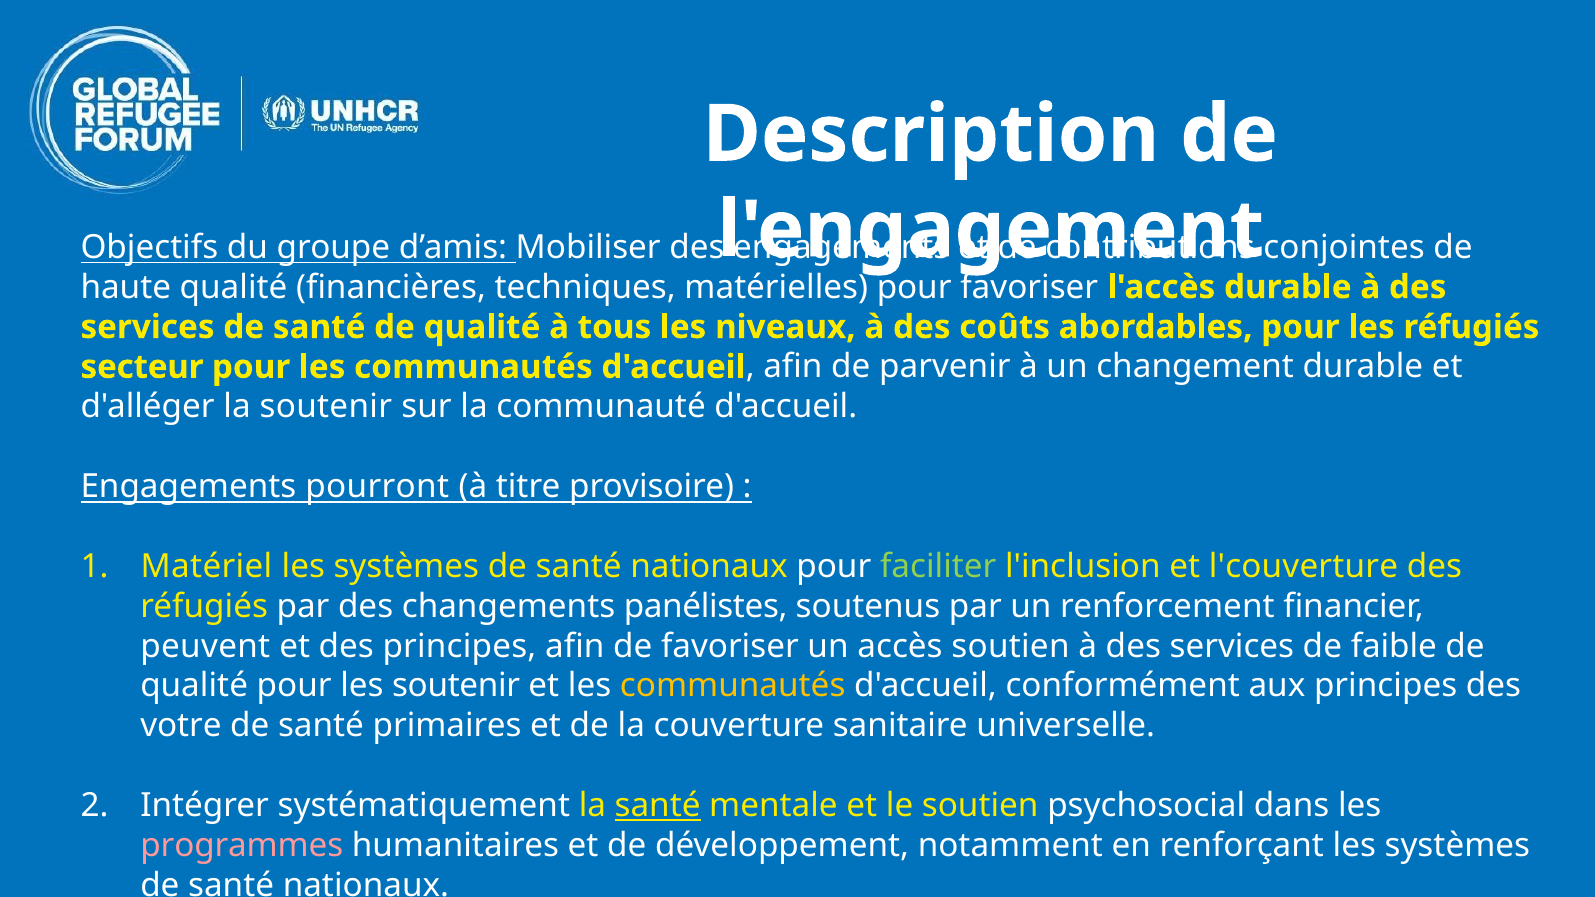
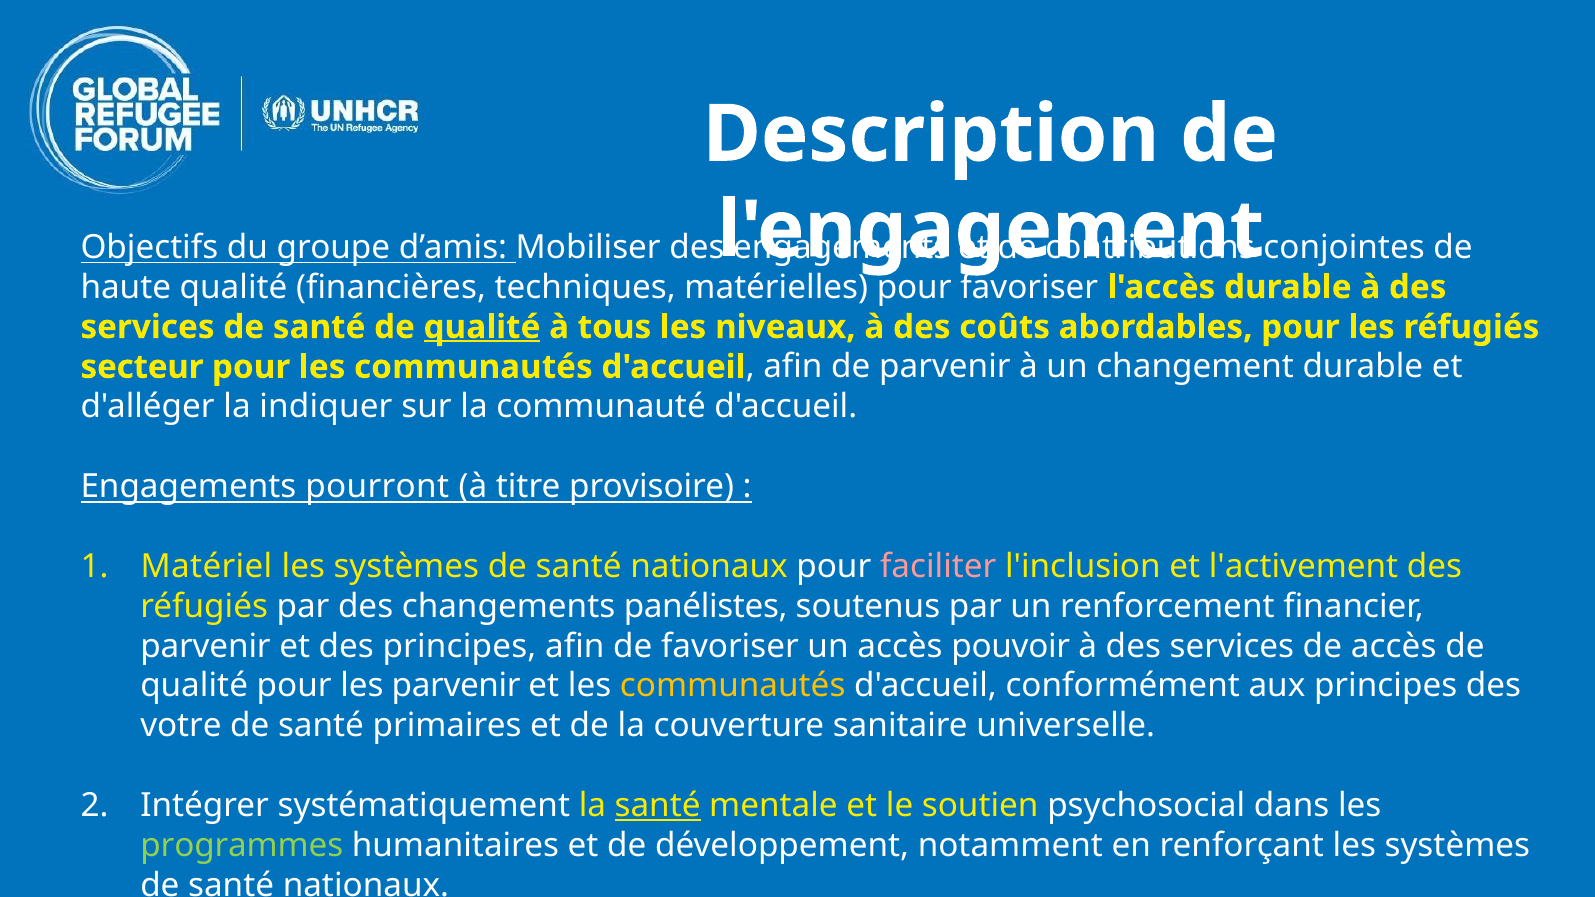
qualité at (482, 327) underline: none -> present
la soutenir: soutenir -> indiquer
faciliter colour: light green -> pink
l'couverture: l'couverture -> l'activement
peuvent at (205, 646): peuvent -> parvenir
accès soutien: soutien -> pouvoir
de faible: faible -> accès
les soutenir: soutenir -> parvenir
programmes colour: pink -> light green
